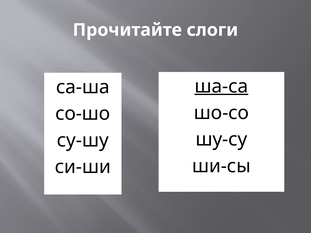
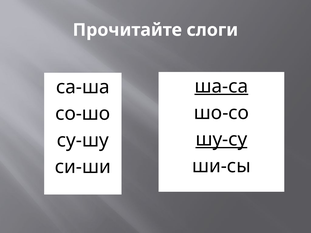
шу-су underline: none -> present
